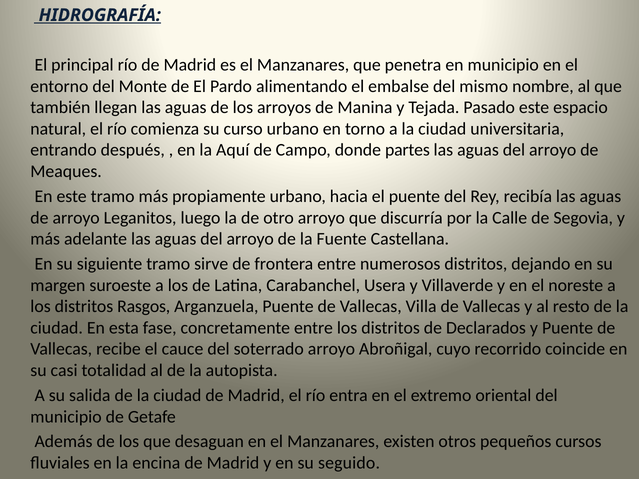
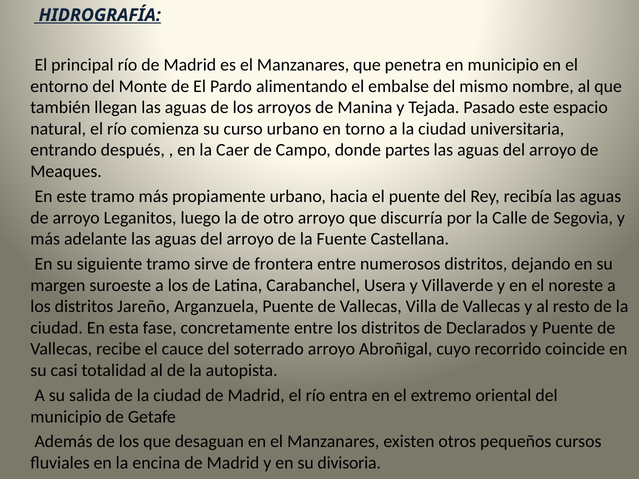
Aquí: Aquí -> Caer
Rasgos: Rasgos -> Jareño
seguido: seguido -> divisoria
